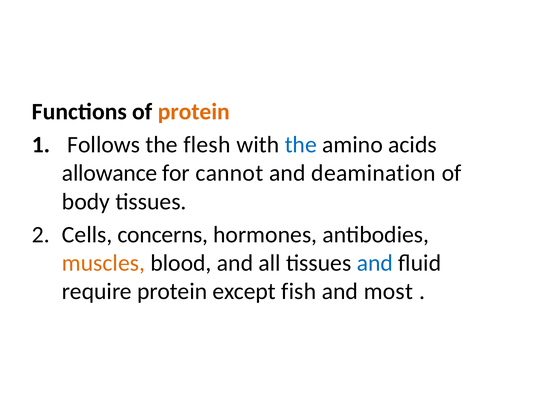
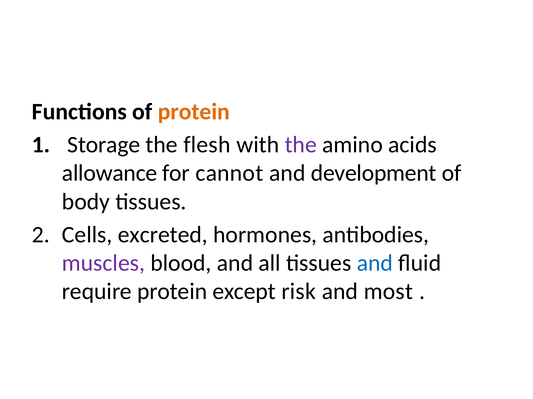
Follows: Follows -> Storage
the at (301, 145) colour: blue -> purple
deamination: deamination -> development
concerns: concerns -> excreted
muscles colour: orange -> purple
fish: fish -> risk
